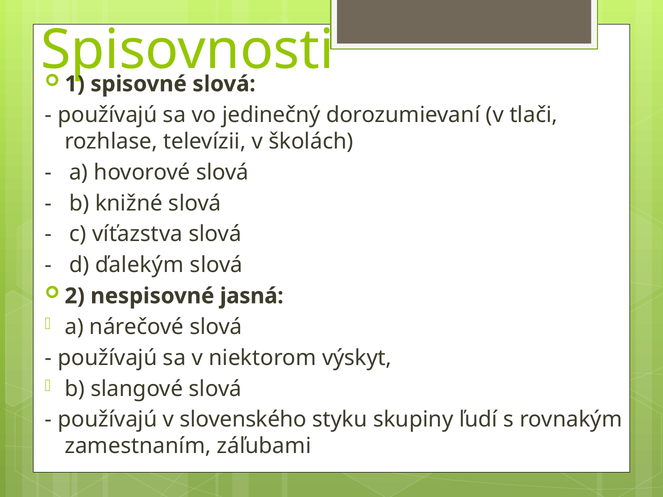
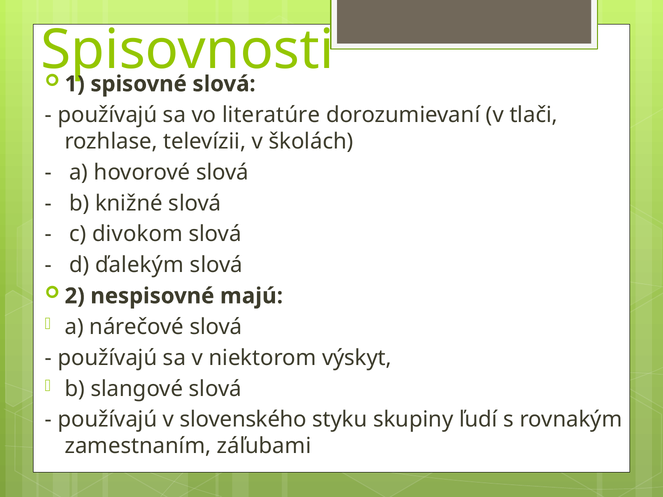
jedinečný: jedinečný -> literatúre
víťazstva: víťazstva -> divokom
jasná: jasná -> majú
